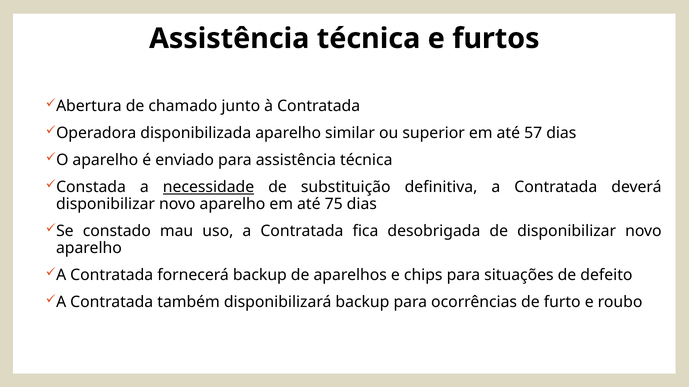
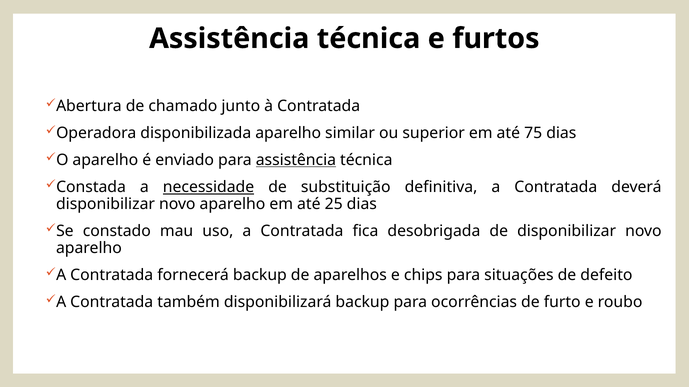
57: 57 -> 75
assistência at (296, 160) underline: none -> present
75: 75 -> 25
